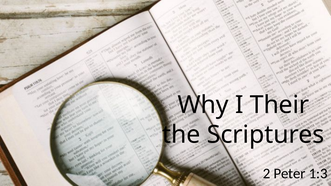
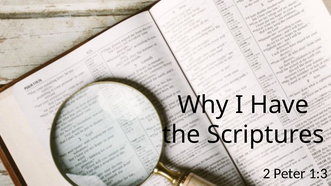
Their: Their -> Have
